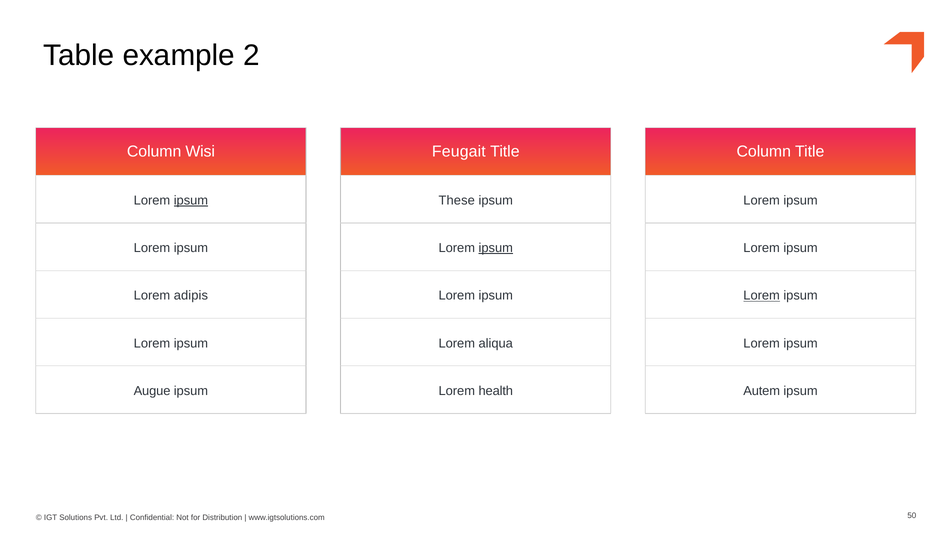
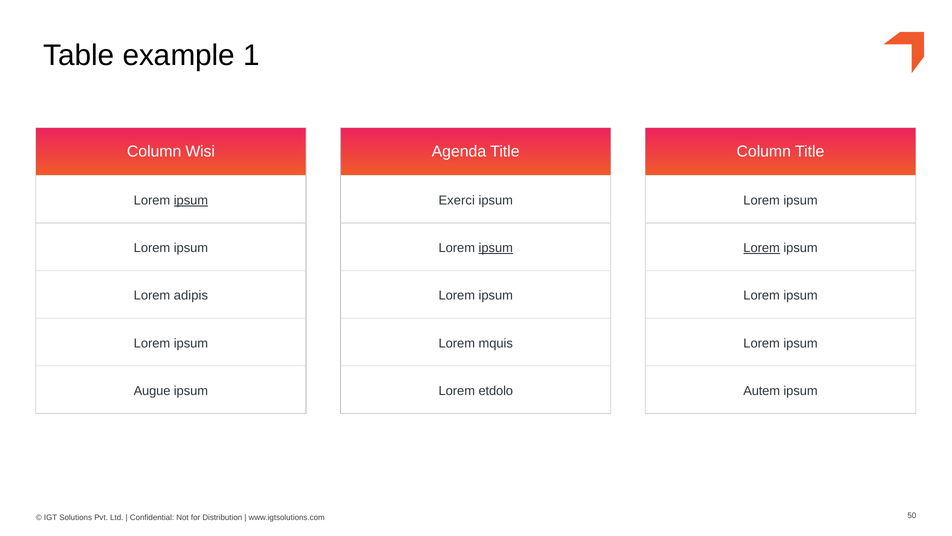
2: 2 -> 1
Feugait: Feugait -> Agenda
These: These -> Exerci
Lorem at (762, 248) underline: none -> present
Lorem at (762, 295) underline: present -> none
aliqua: aliqua -> mquis
health: health -> etdolo
